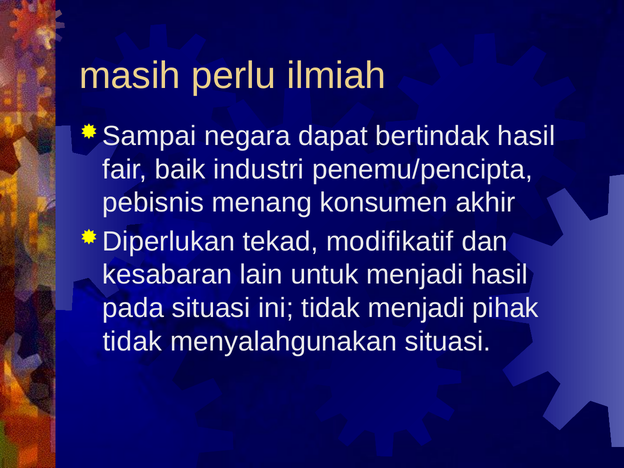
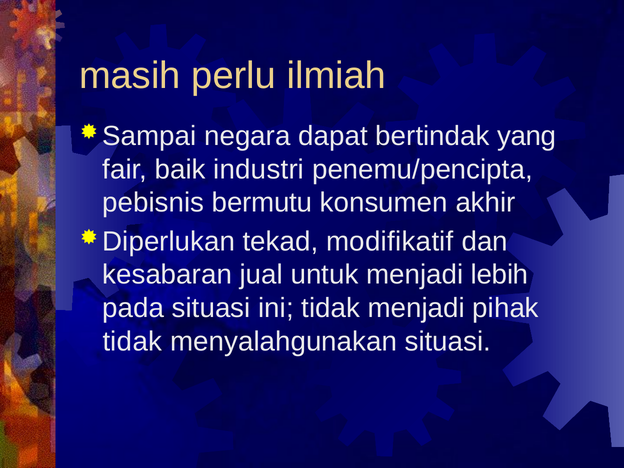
bertindak hasil: hasil -> yang
menang: menang -> bermutu
lain: lain -> jual
menjadi hasil: hasil -> lebih
